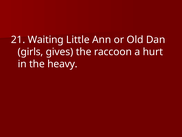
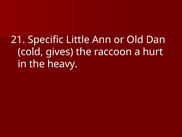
Waiting: Waiting -> Specific
girls: girls -> cold
